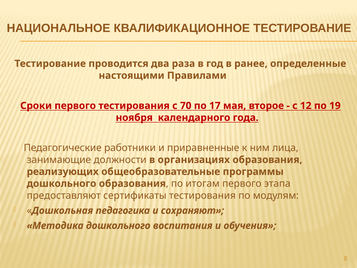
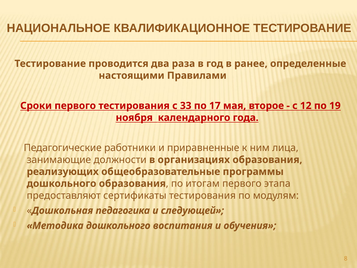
70: 70 -> 33
сохраняют: сохраняют -> следующей
